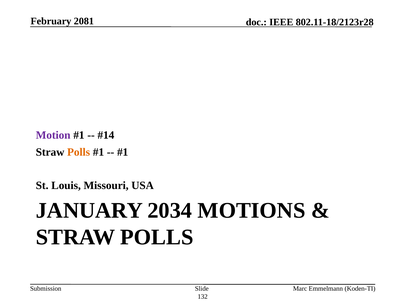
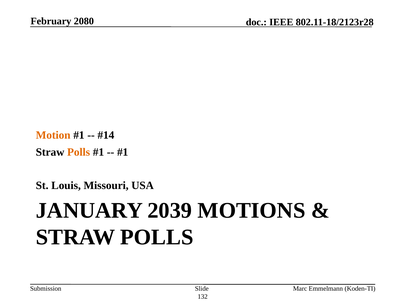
2081: 2081 -> 2080
Motion colour: purple -> orange
2034: 2034 -> 2039
